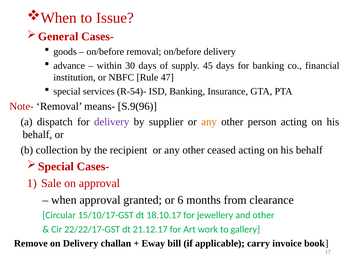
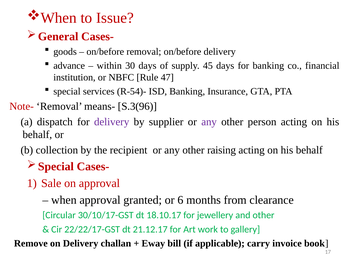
S.9(96: S.9(96 -> S.3(96
any at (209, 122) colour: orange -> purple
ceased: ceased -> raising
15/10/17-GST: 15/10/17-GST -> 30/10/17-GST
